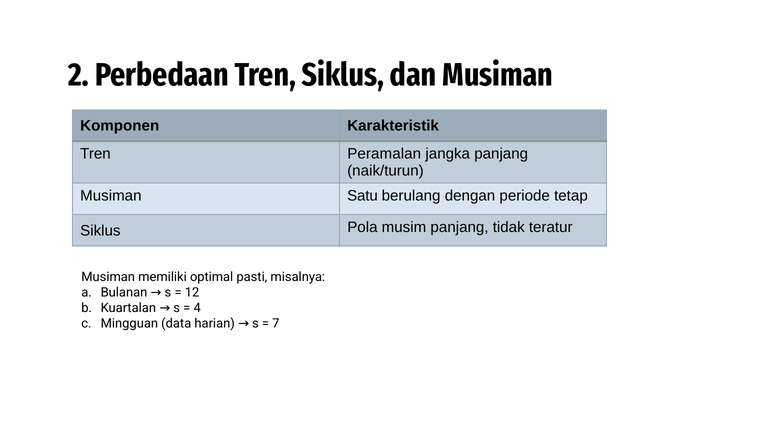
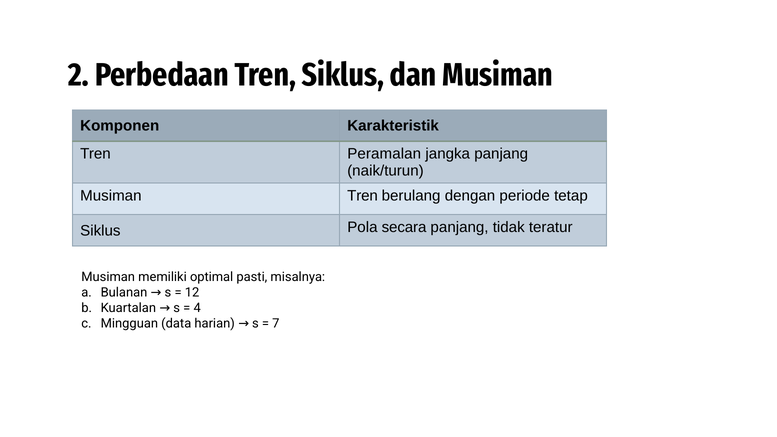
Musiman Satu: Satu -> Tren
musim: musim -> secara
